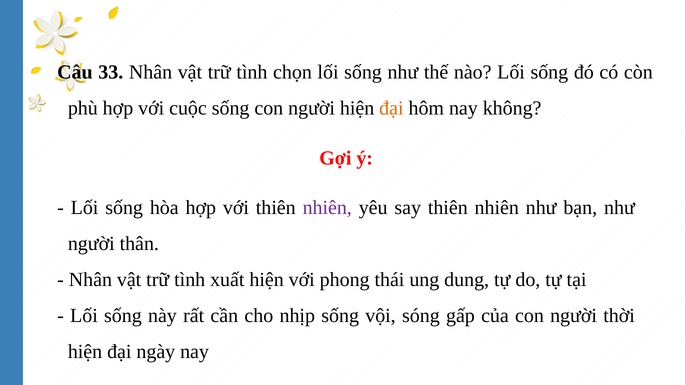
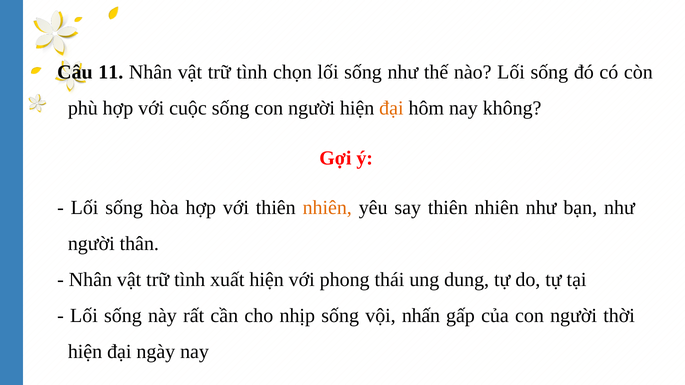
33: 33 -> 11
nhiên at (327, 208) colour: purple -> orange
sóng: sóng -> nhấn
